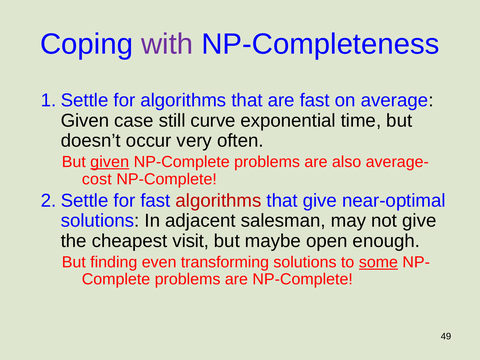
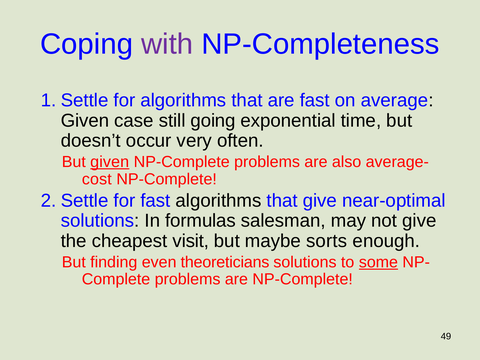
curve: curve -> going
algorithms at (219, 201) colour: red -> black
adjacent: adjacent -> formulas
open: open -> sorts
transforming: transforming -> theoreticians
